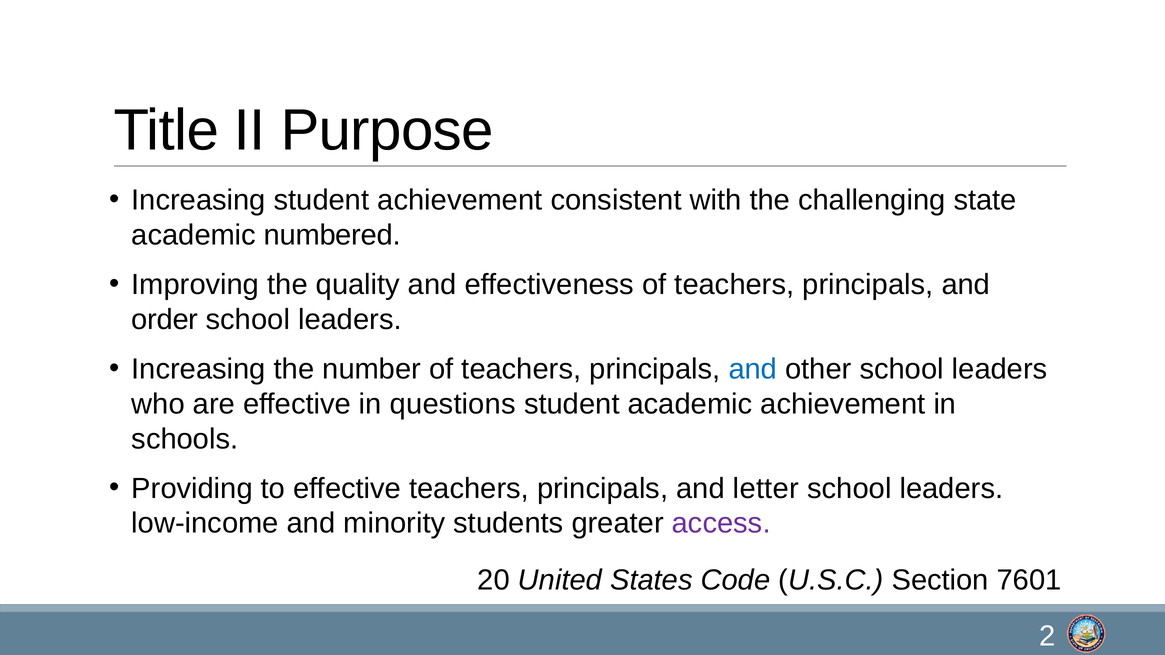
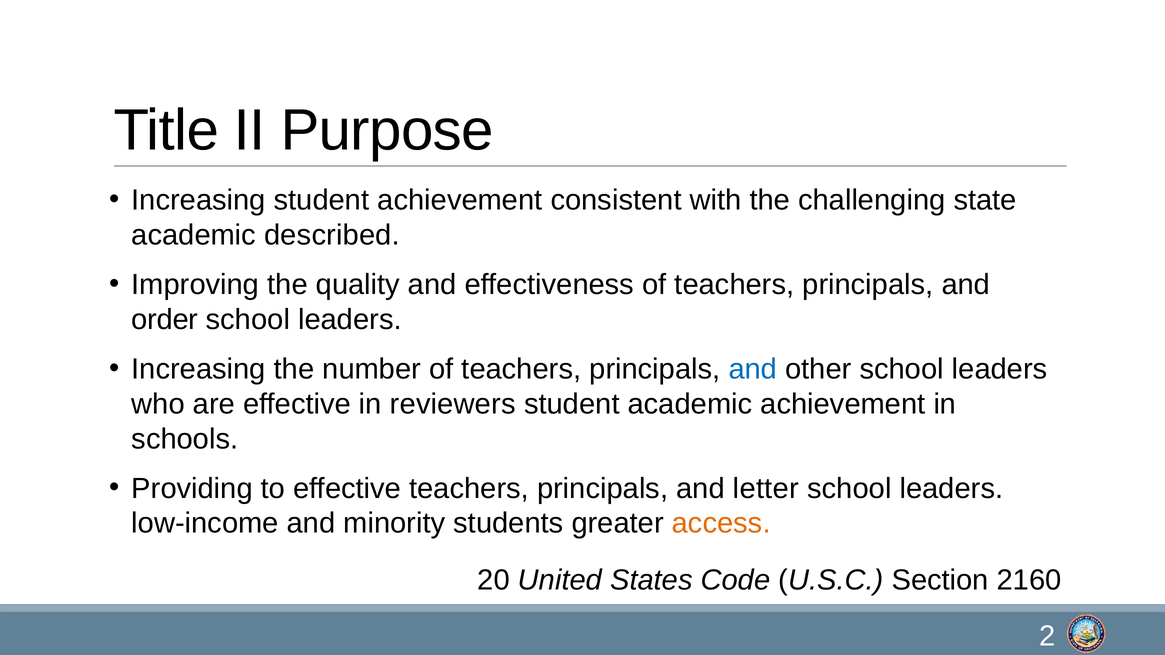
numbered: numbered -> described
questions: questions -> reviewers
access colour: purple -> orange
7601: 7601 -> 2160
